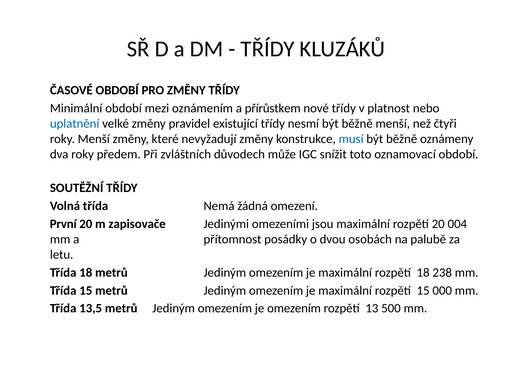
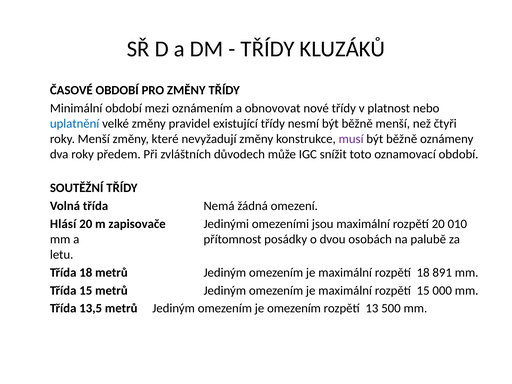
přírůstkem: přírůstkem -> obnovovat
musí colour: blue -> purple
První: První -> Hlásí
004: 004 -> 010
238: 238 -> 891
